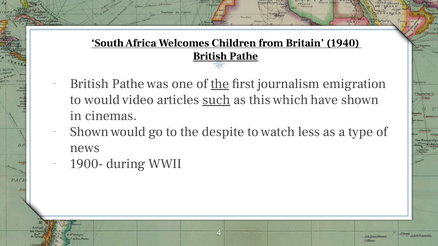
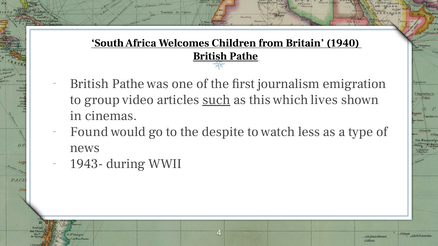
the at (220, 84) underline: present -> none
to would: would -> group
have: have -> lives
Shown at (89, 132): Shown -> Found
1900-: 1900- -> 1943-
